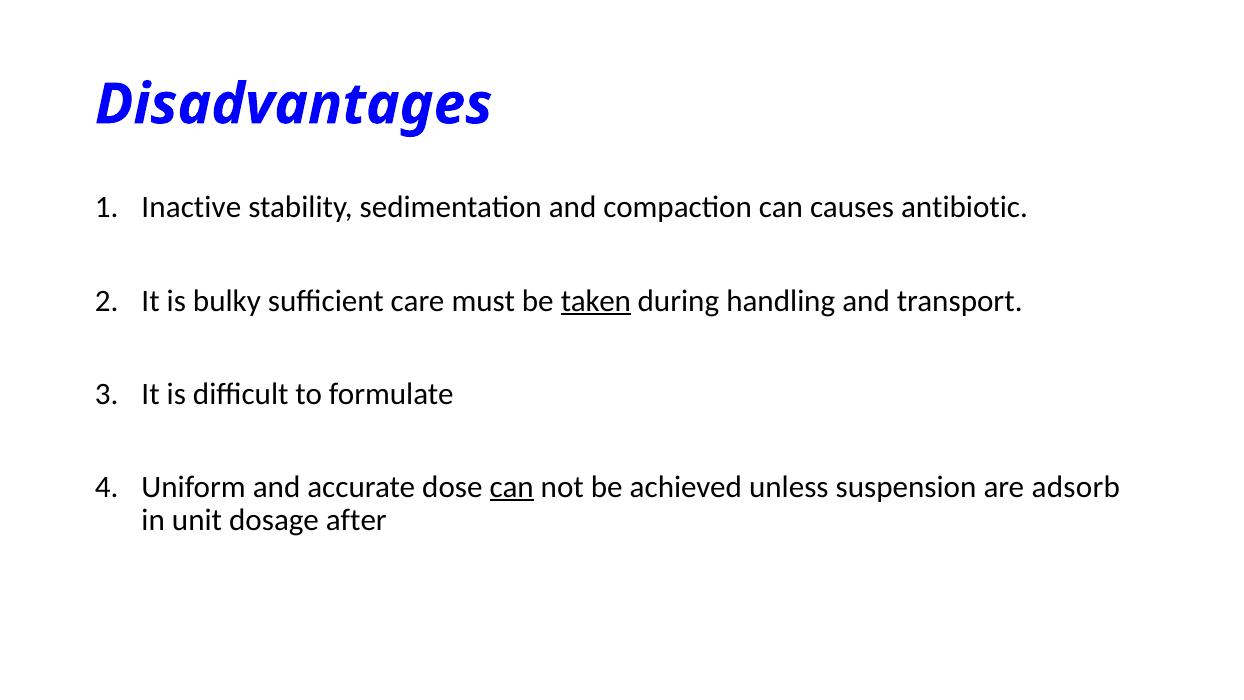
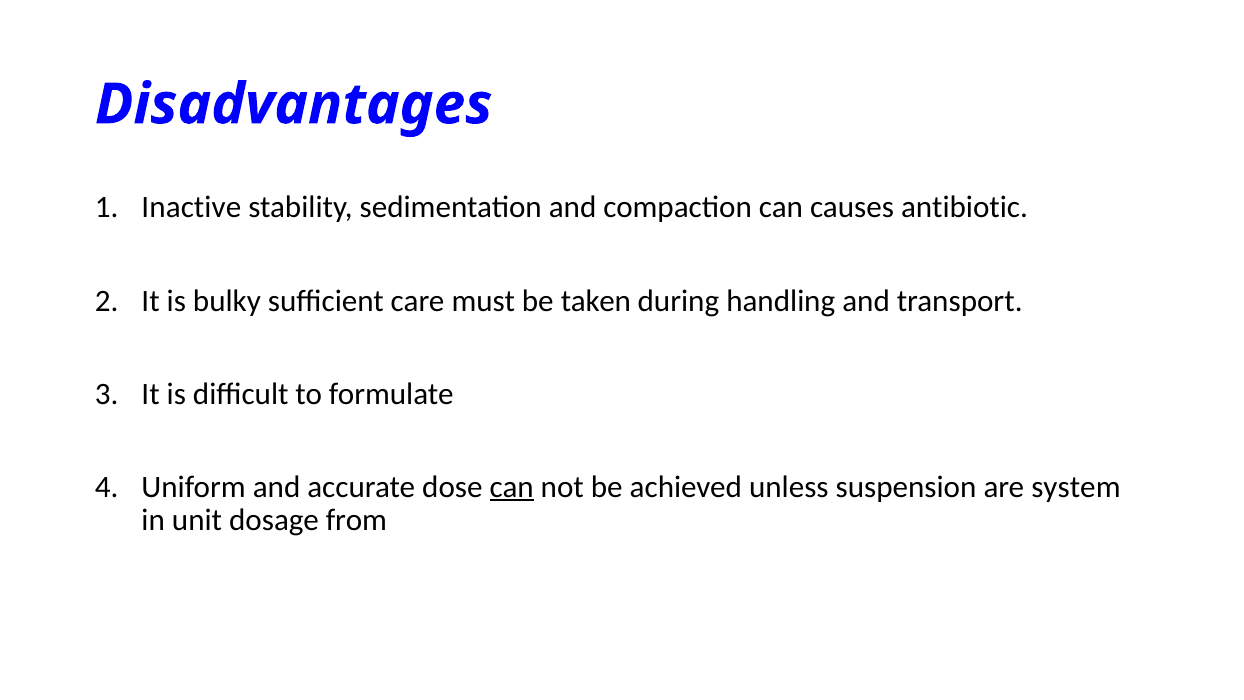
taken underline: present -> none
adsorb: adsorb -> system
after: after -> from
